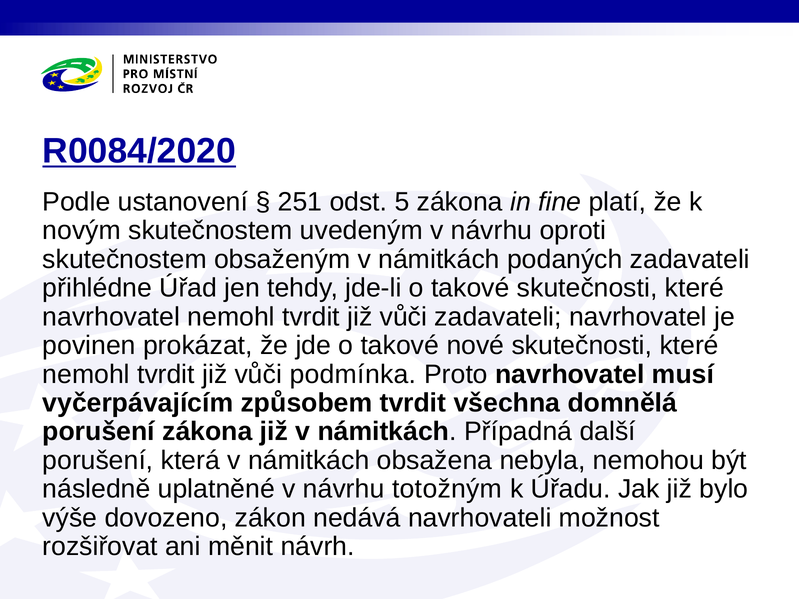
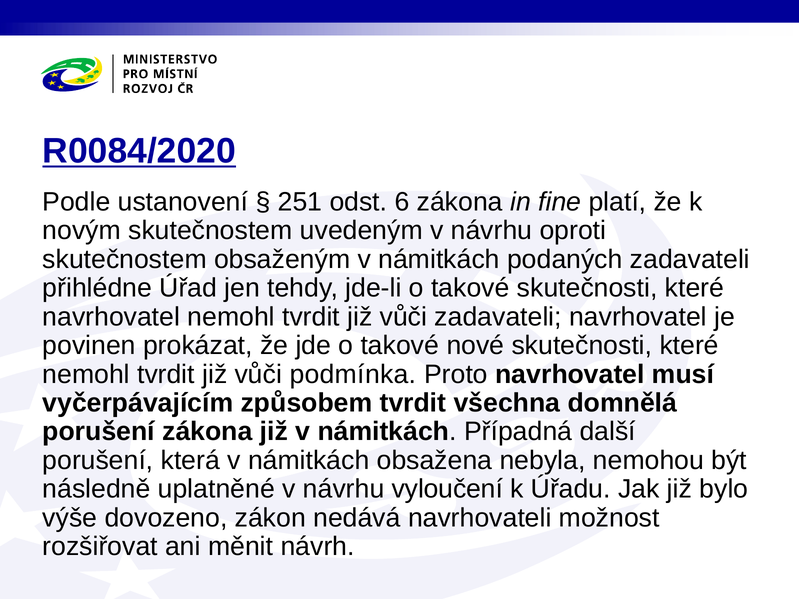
5: 5 -> 6
totožným: totožným -> vyloučení
